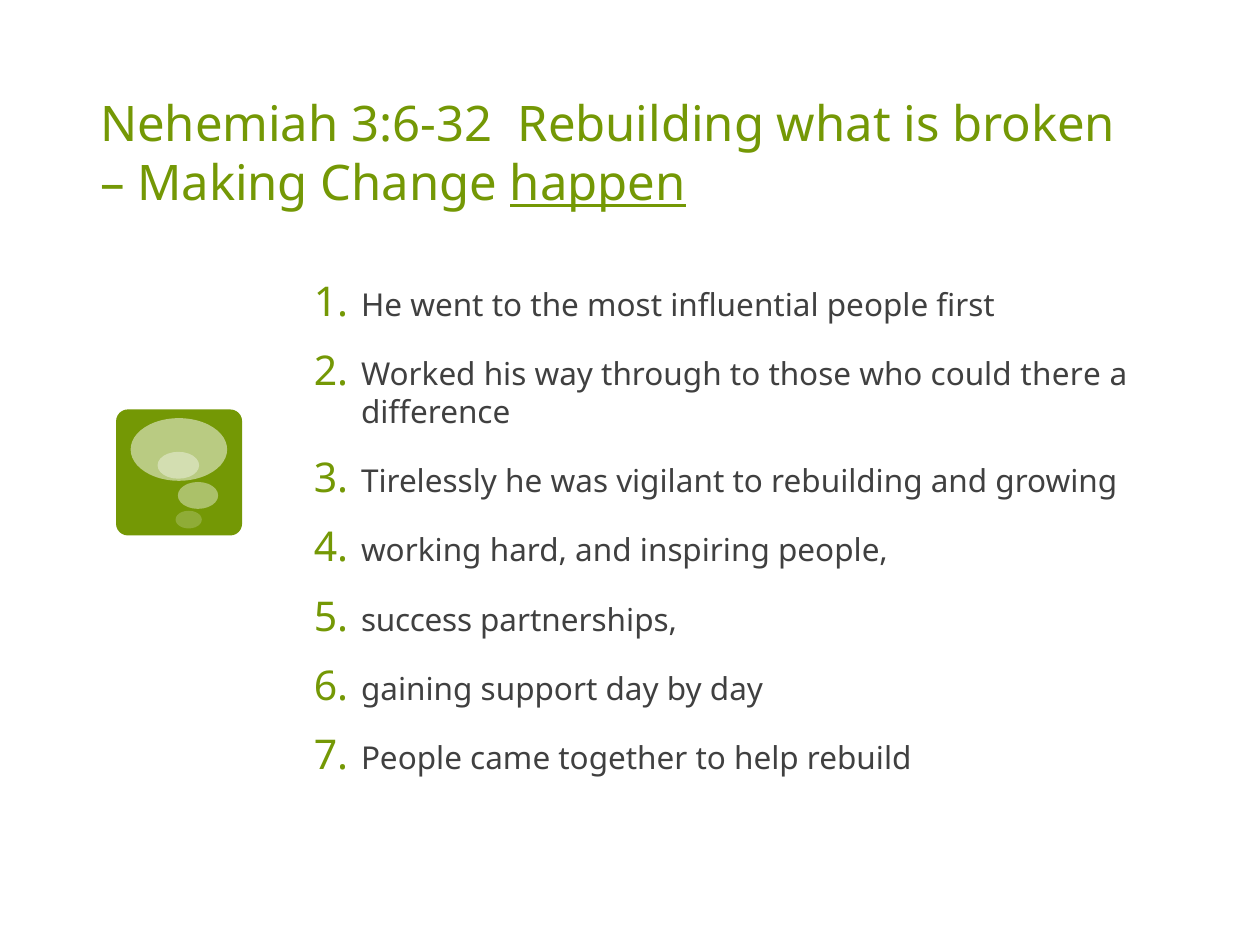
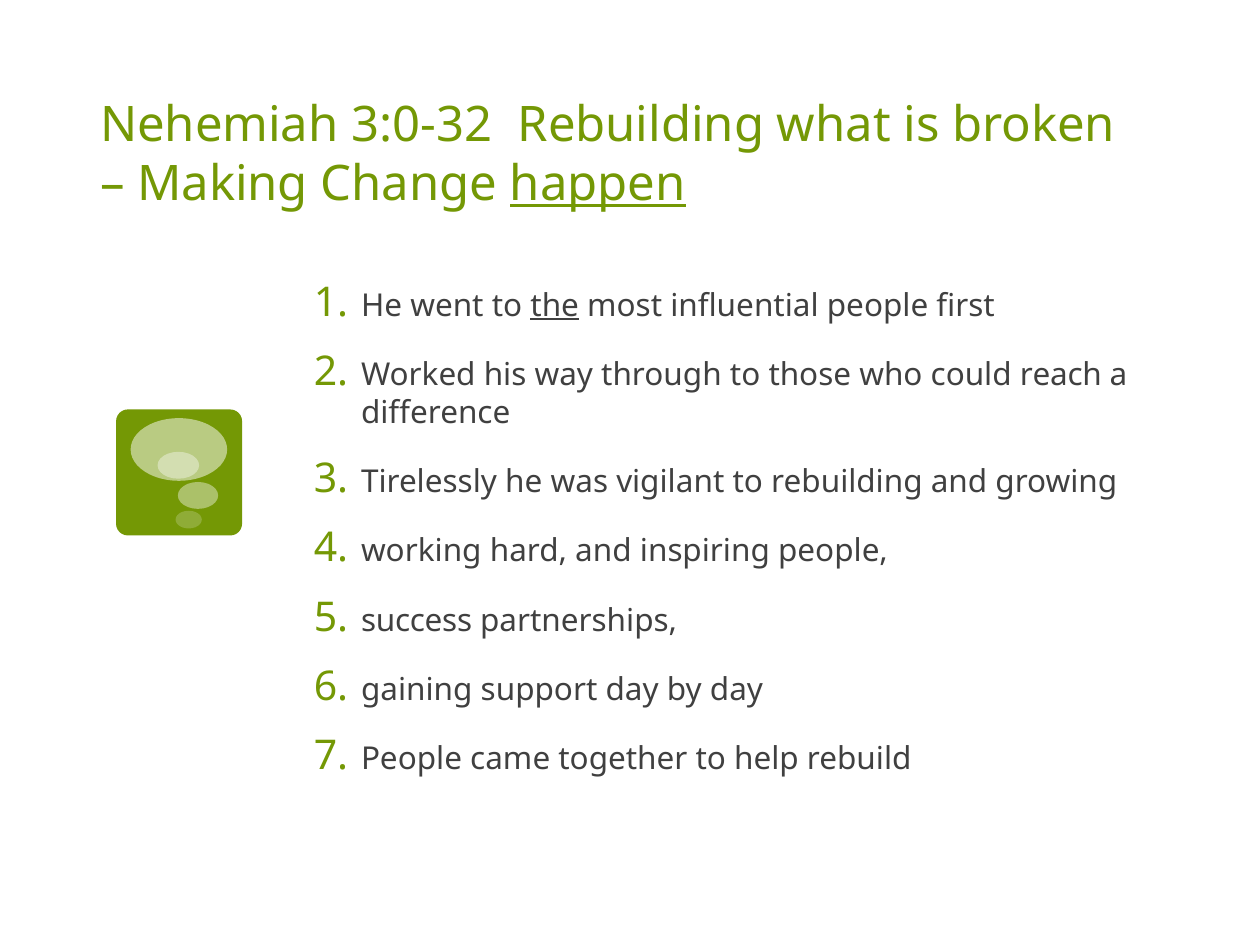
3:6-32: 3:6-32 -> 3:0-32
the underline: none -> present
there: there -> reach
